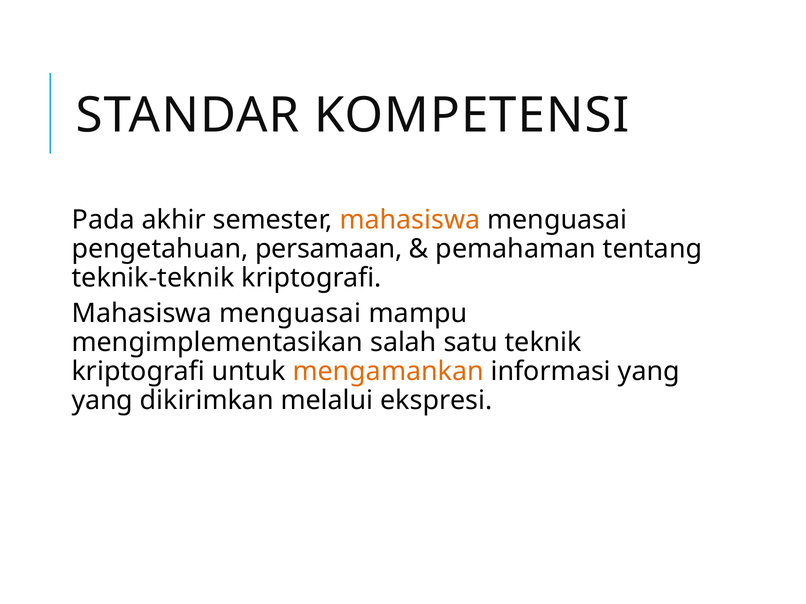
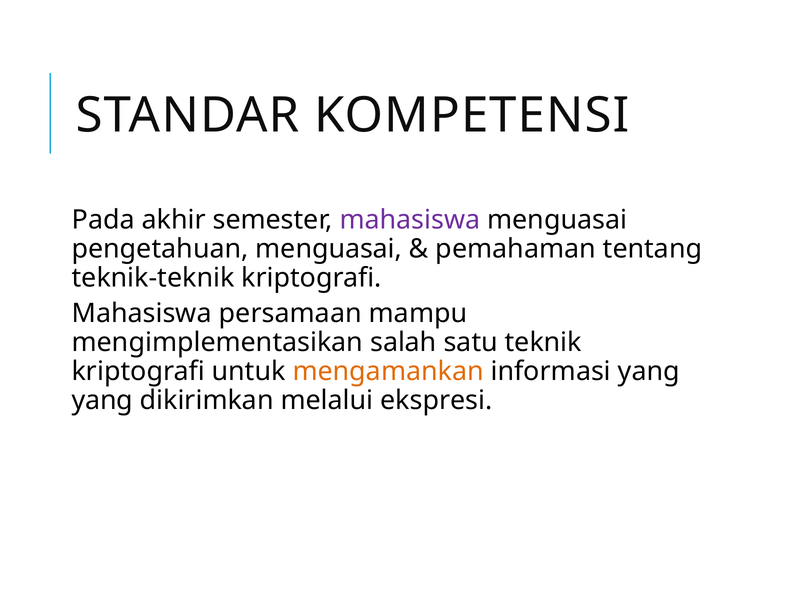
mahasiswa at (410, 220) colour: orange -> purple
pengetahuan persamaan: persamaan -> menguasai
menguasai at (290, 314): menguasai -> persamaan
